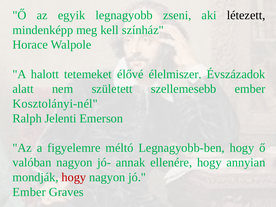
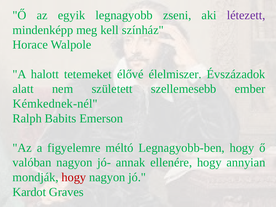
létezett colour: black -> purple
Kosztolányi-nél: Kosztolányi-nél -> Kémkednek-nél
Jelenti: Jelenti -> Babits
Ember at (29, 192): Ember -> Kardot
